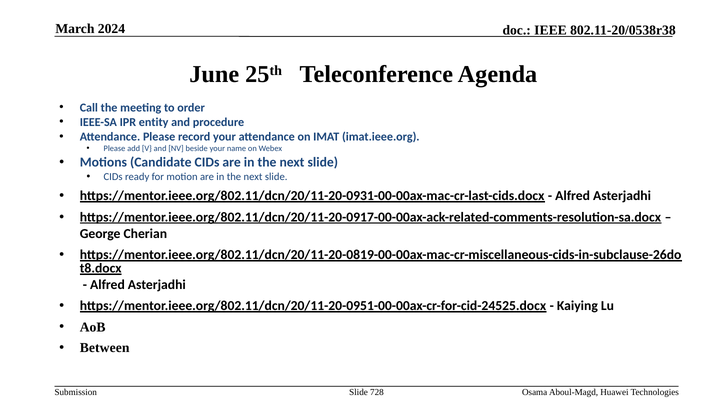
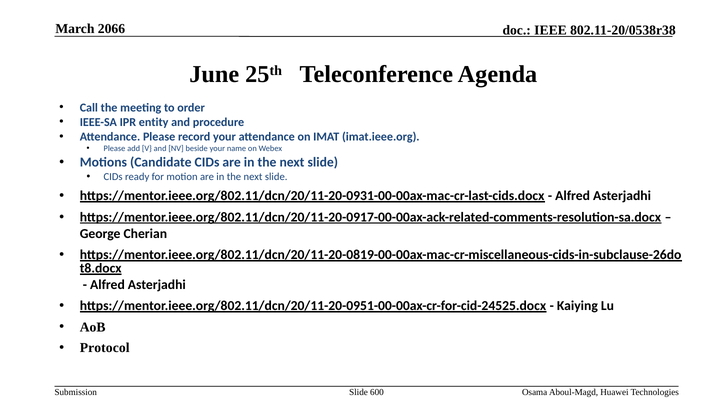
2024: 2024 -> 2066
Between: Between -> Protocol
728: 728 -> 600
